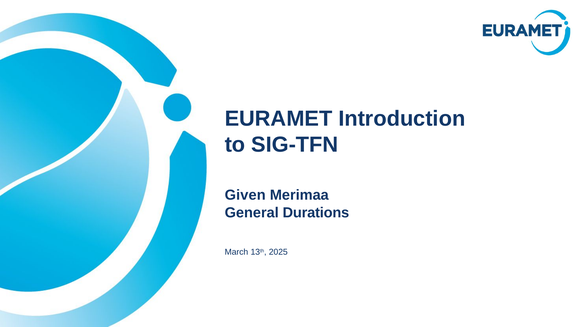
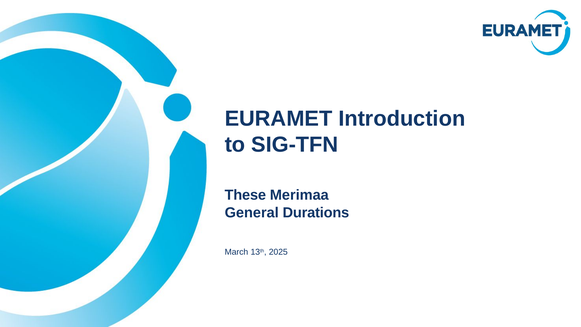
Given: Given -> These
